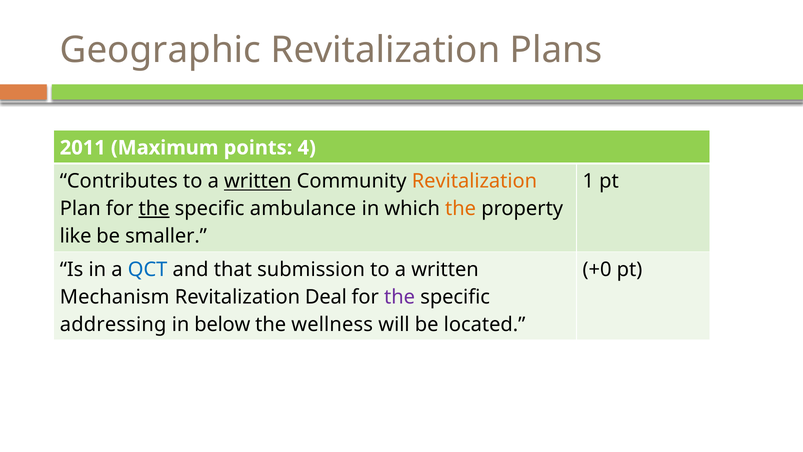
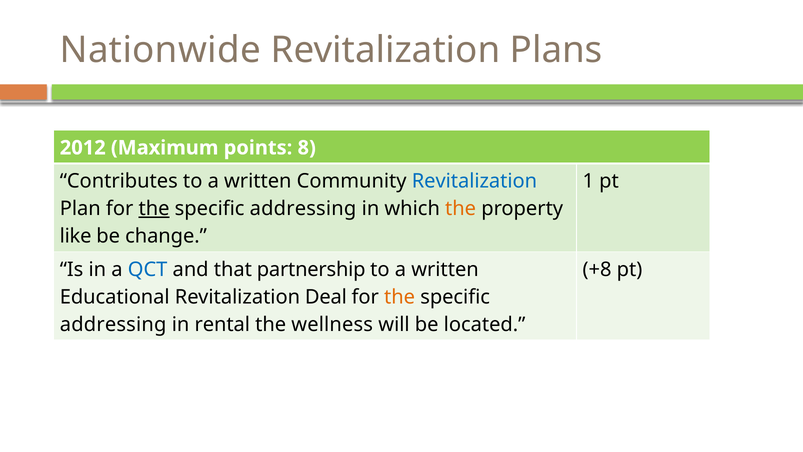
Geographic: Geographic -> Nationwide
2011: 2011 -> 2012
4: 4 -> 8
written at (258, 181) underline: present -> none
Revitalization at (474, 181) colour: orange -> blue
ambulance at (303, 209): ambulance -> addressing
smaller: smaller -> change
submission: submission -> partnership
+0: +0 -> +8
Mechanism: Mechanism -> Educational
the at (400, 297) colour: purple -> orange
below: below -> rental
